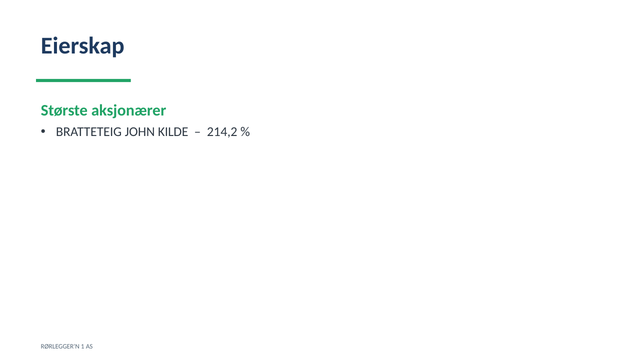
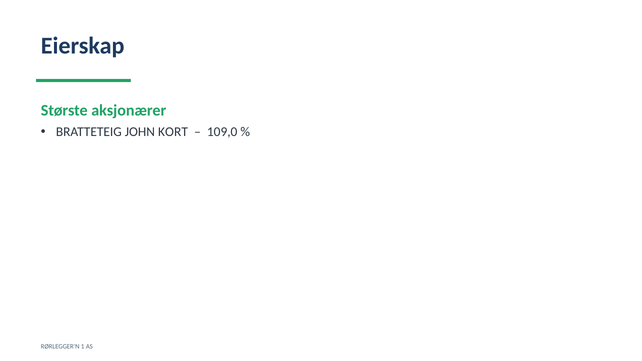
KILDE: KILDE -> KORT
214,2: 214,2 -> 109,0
